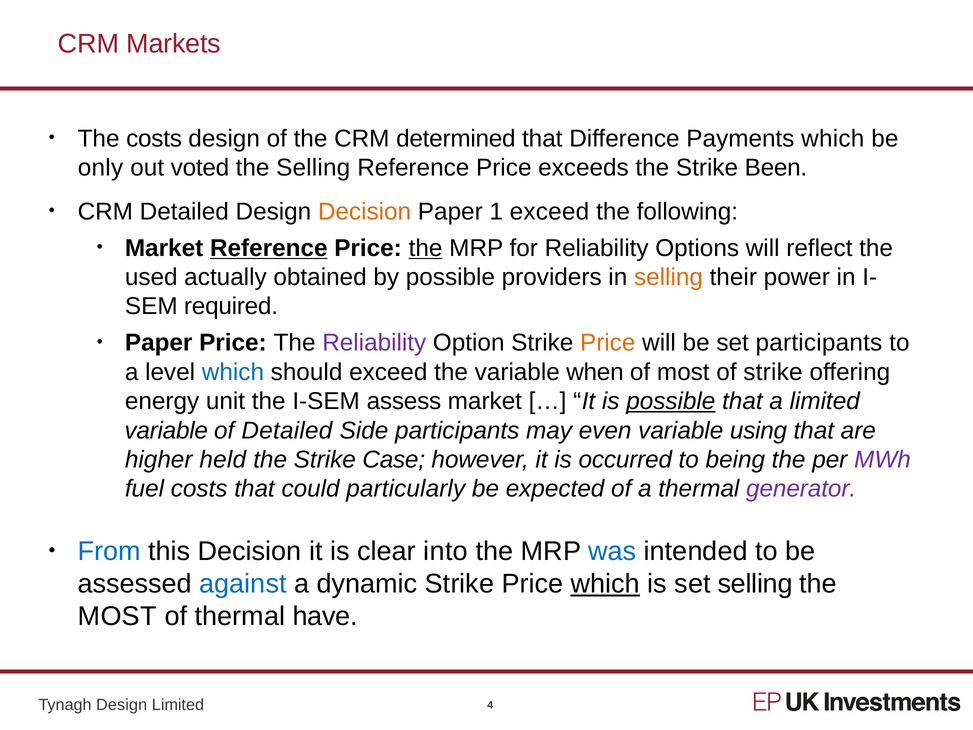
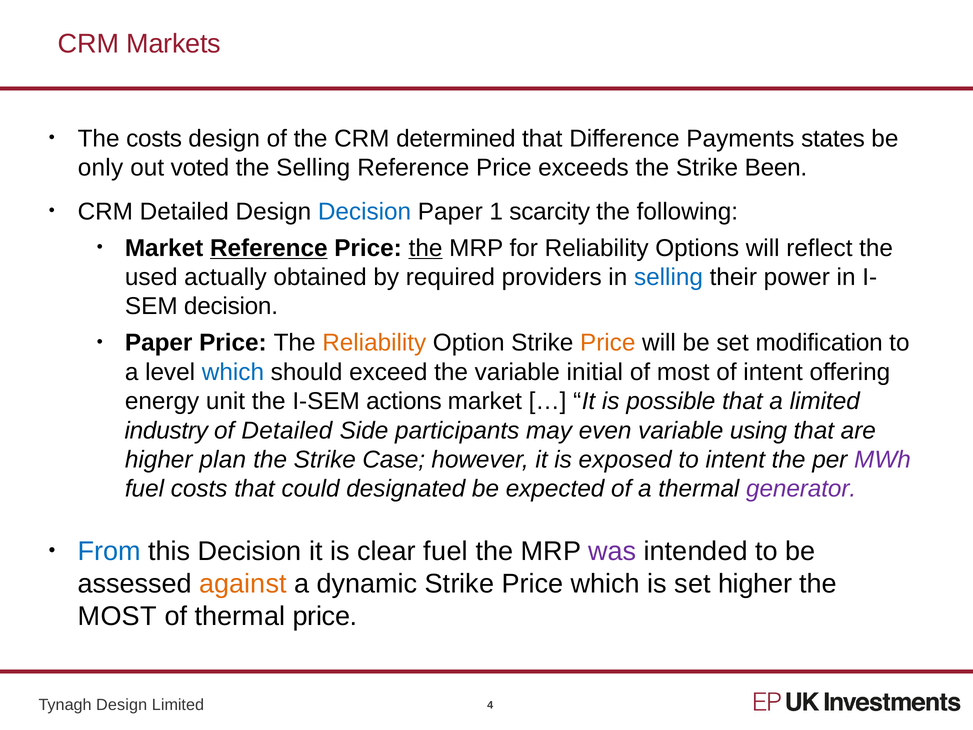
Payments which: which -> states
Decision at (365, 211) colour: orange -> blue
1 exceed: exceed -> scarcity
by possible: possible -> required
selling at (668, 277) colour: orange -> blue
required at (231, 306): required -> decision
Reliability at (374, 343) colour: purple -> orange
set participants: participants -> modification
when: when -> initial
of strike: strike -> intent
assess: assess -> actions
possible at (671, 401) underline: present -> none
variable at (166, 430): variable -> industry
held: held -> plan
occurred: occurred -> exposed
to being: being -> intent
particularly: particularly -> designated
clear into: into -> fuel
was colour: blue -> purple
against colour: blue -> orange
which at (605, 584) underline: present -> none
set selling: selling -> higher
thermal have: have -> price
